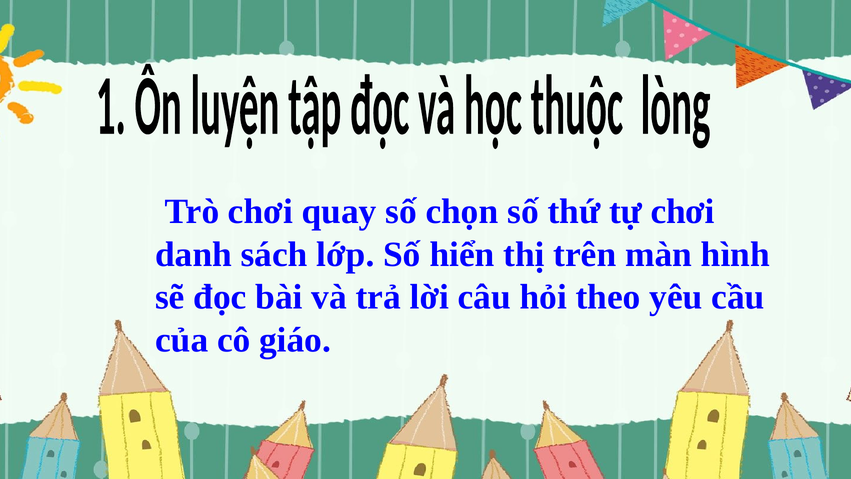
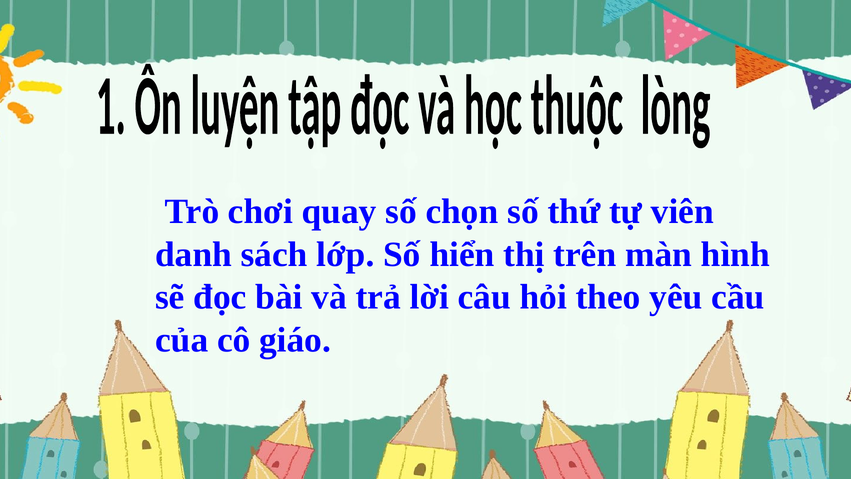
tự chơi: chơi -> viên
